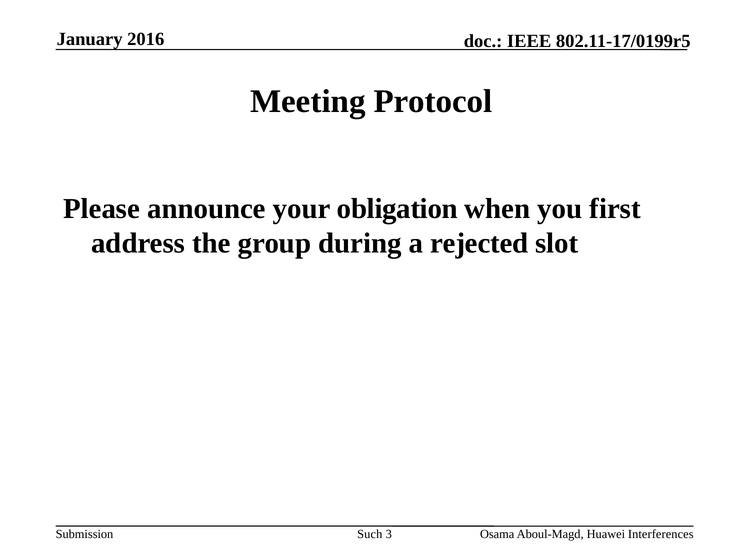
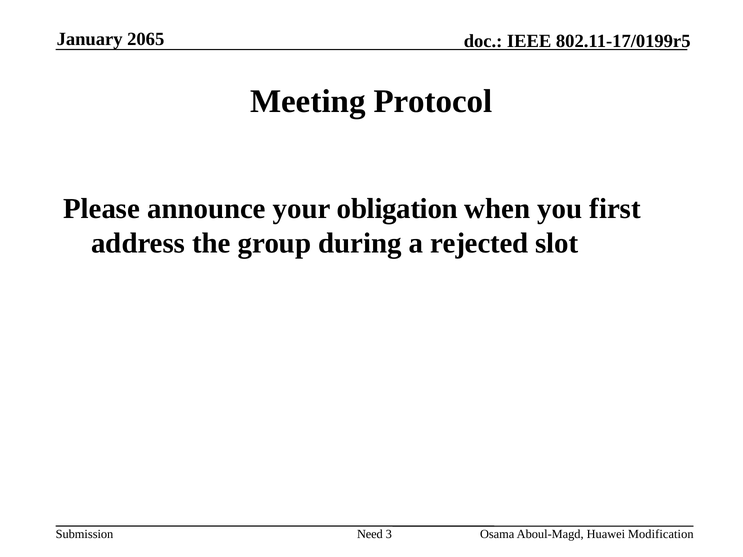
2016: 2016 -> 2065
Such: Such -> Need
Interferences: Interferences -> Modification
